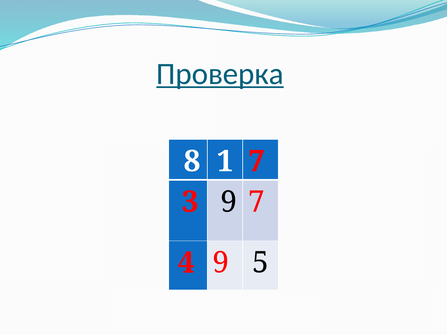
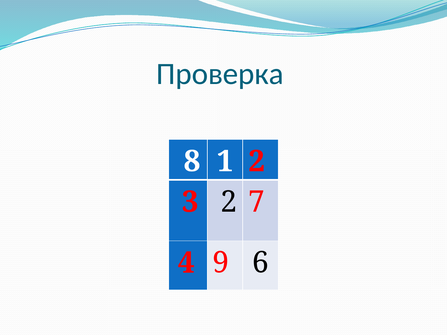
Проверка underline: present -> none
1 7: 7 -> 2
3 9: 9 -> 2
5: 5 -> 6
